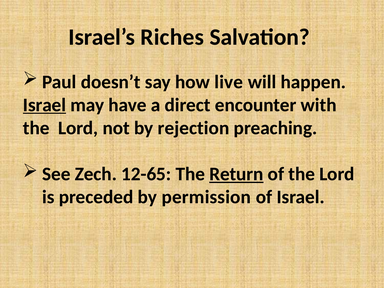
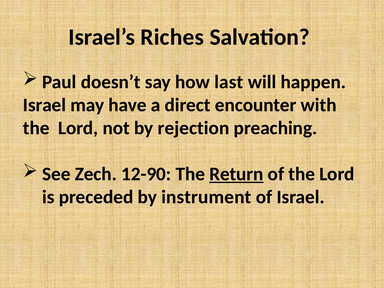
live: live -> last
Israel at (44, 105) underline: present -> none
12-65: 12-65 -> 12-90
permission: permission -> instrument
